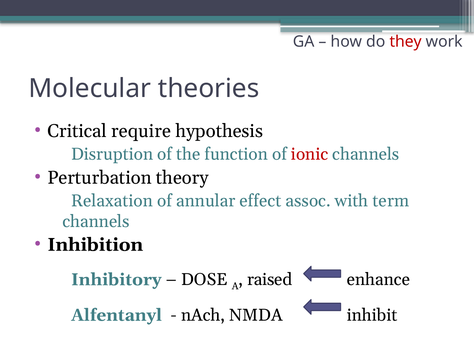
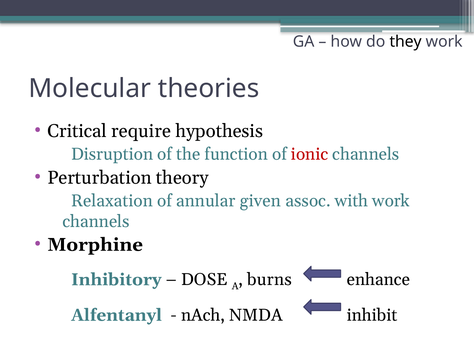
they colour: red -> black
effect: effect -> given
with term: term -> work
Inhibition: Inhibition -> Morphine
raised: raised -> burns
